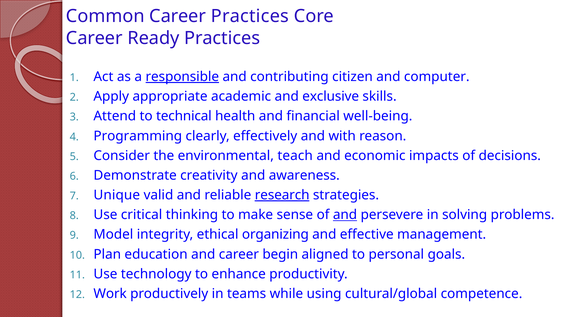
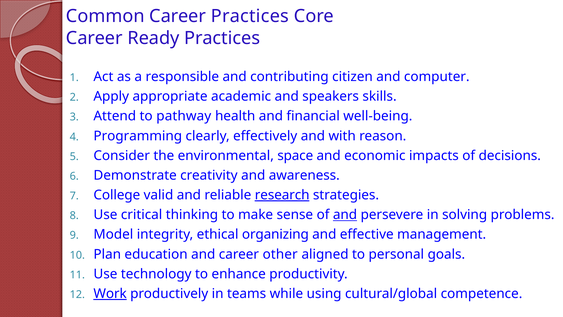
responsible underline: present -> none
exclusive: exclusive -> speakers
technical: technical -> pathway
teach: teach -> space
Unique: Unique -> College
begin: begin -> other
Work underline: none -> present
